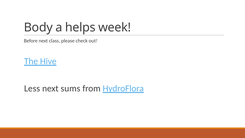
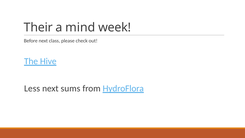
Body: Body -> Their
helps: helps -> mind
